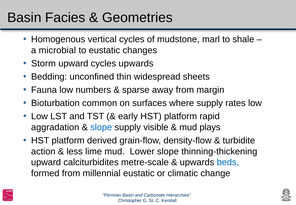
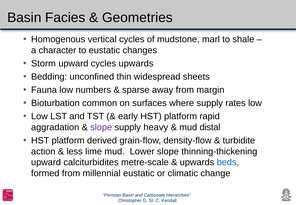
microbial: microbial -> character
slope at (101, 127) colour: blue -> purple
visible: visible -> heavy
plays: plays -> distal
